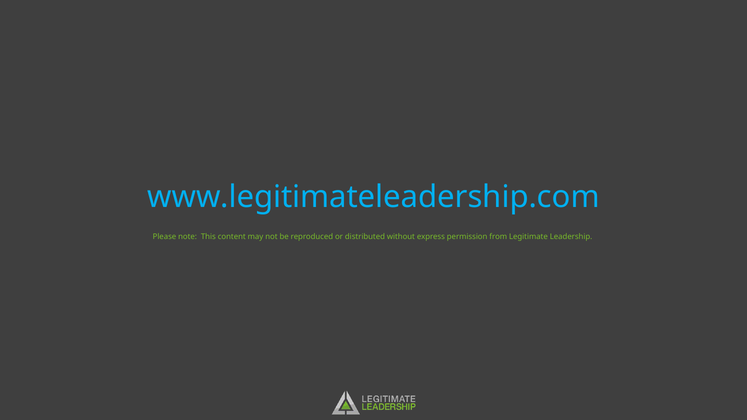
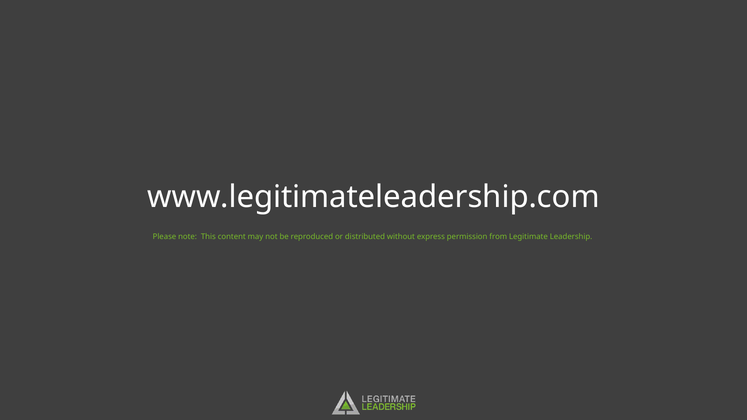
www.legitimateleadership.com colour: light blue -> white
